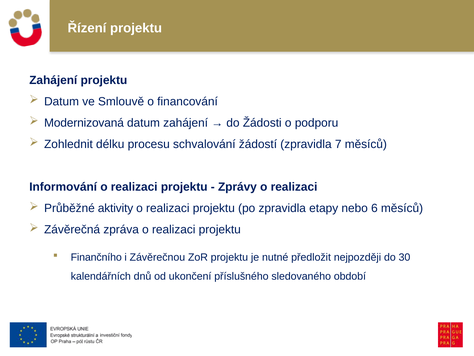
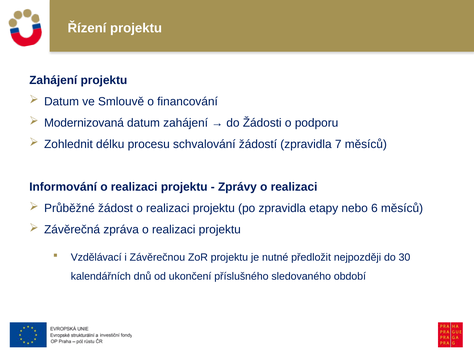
aktivity: aktivity -> žádost
Finančního: Finančního -> Vzdělávací
